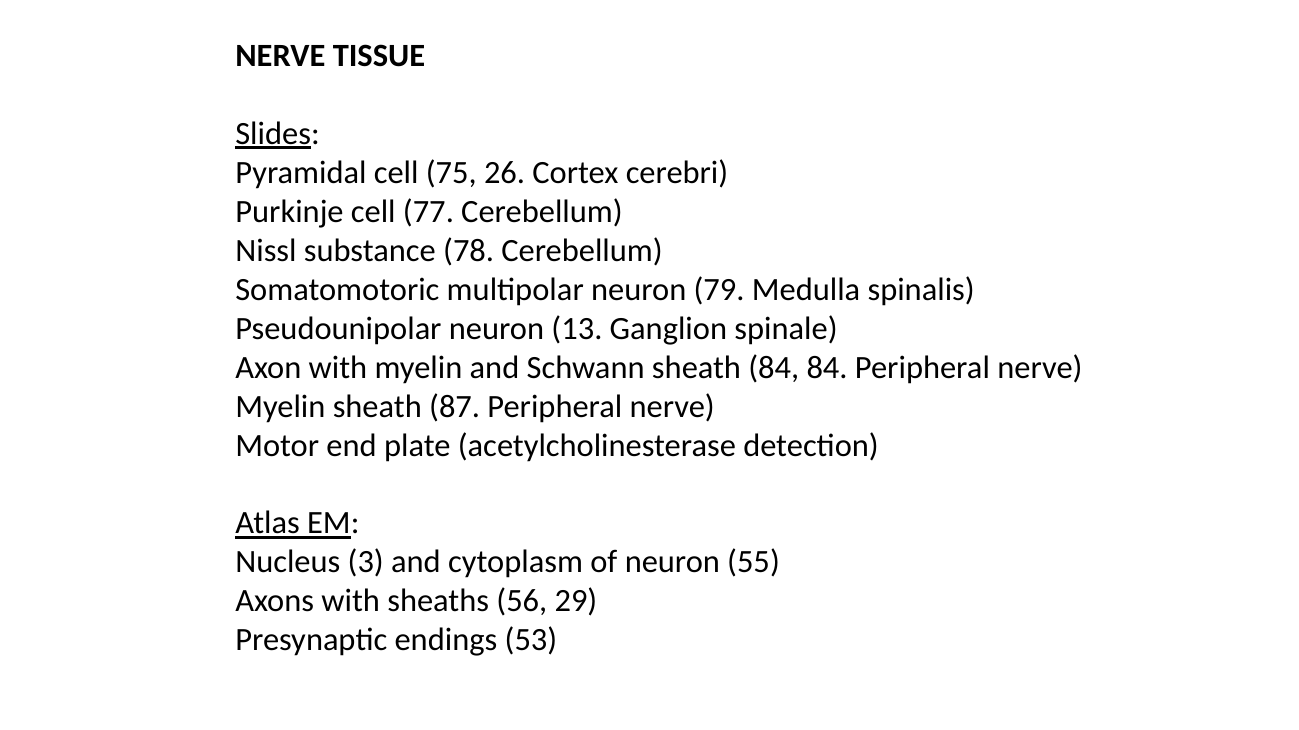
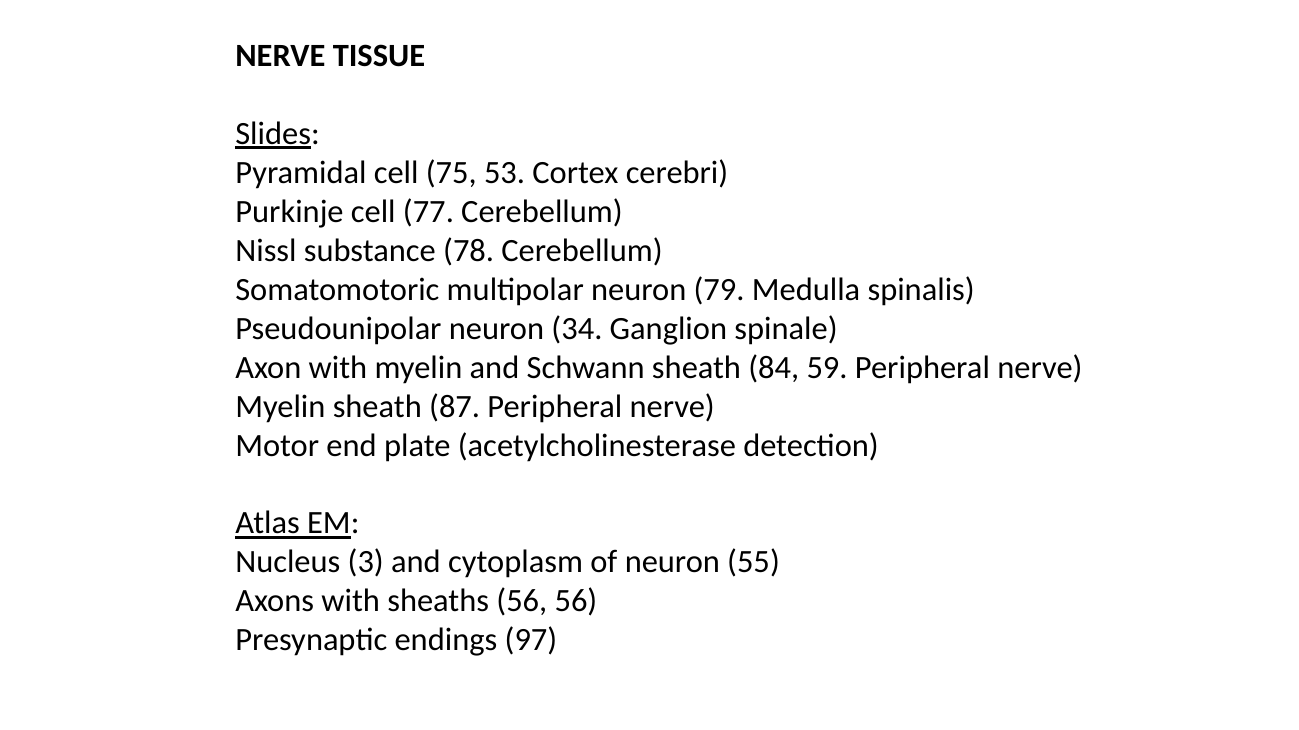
26: 26 -> 53
13: 13 -> 34
84 84: 84 -> 59
56 29: 29 -> 56
53: 53 -> 97
